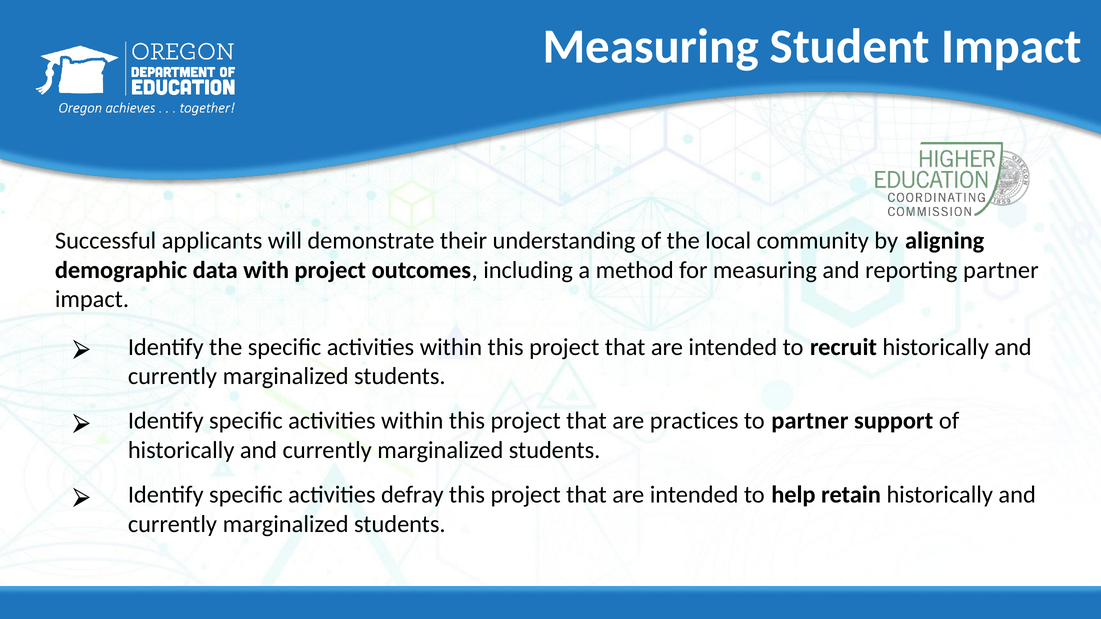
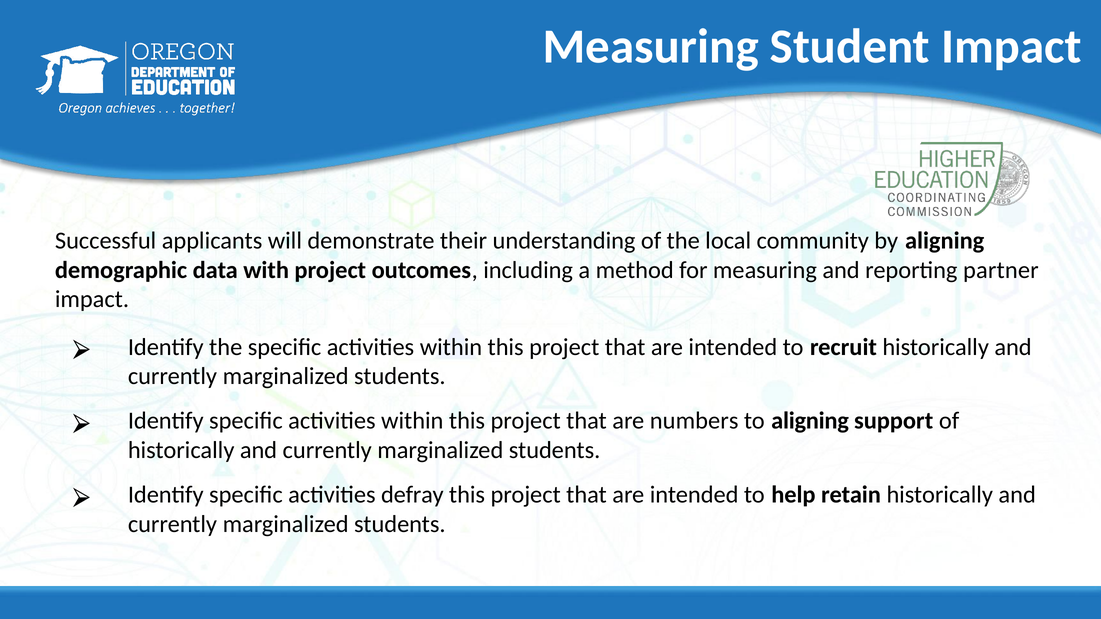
practices: practices -> numbers
to partner: partner -> aligning
